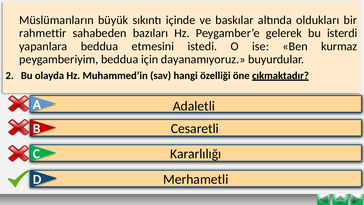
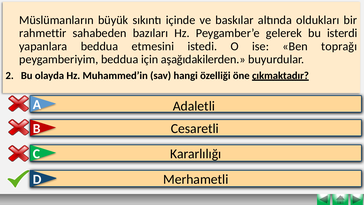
kurmaz: kurmaz -> toprağı
dayanamıyoruz: dayanamıyoruz -> aşağıdakilerden
